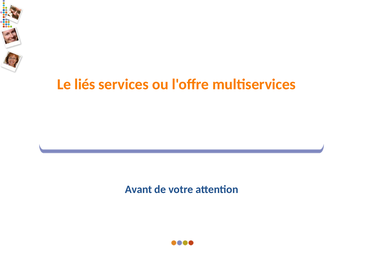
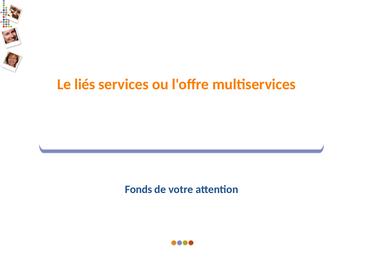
Avant: Avant -> Fonds
